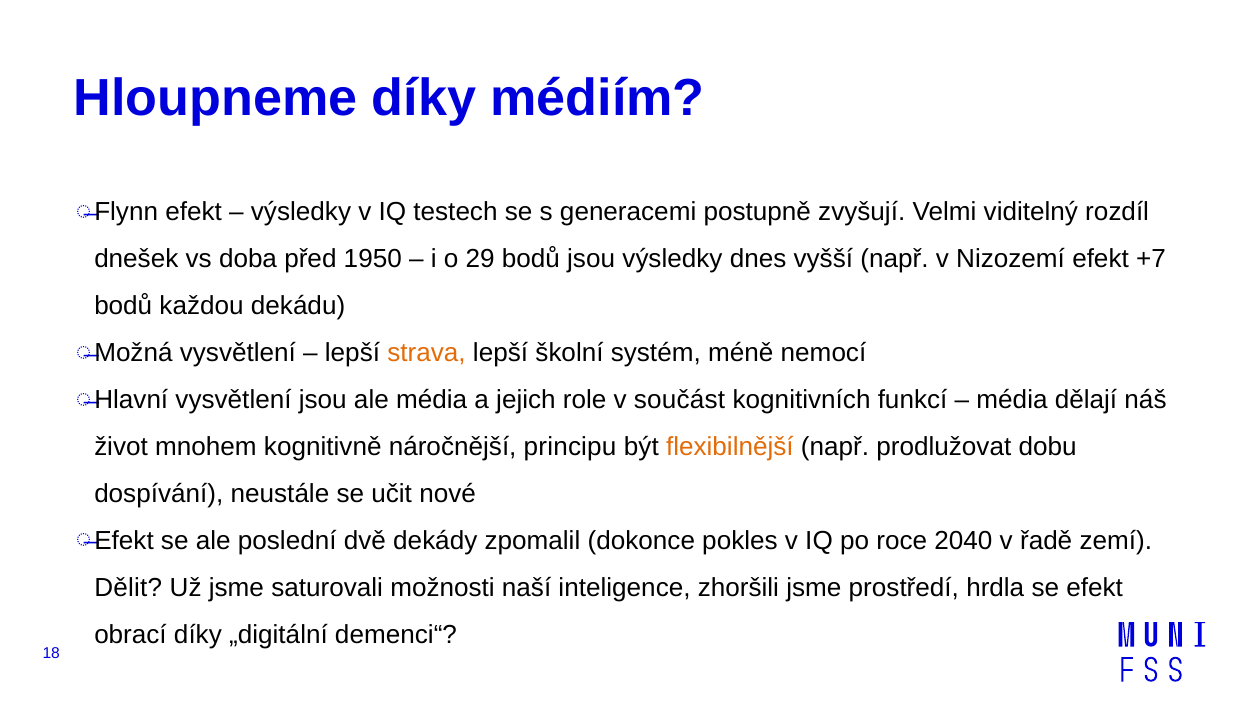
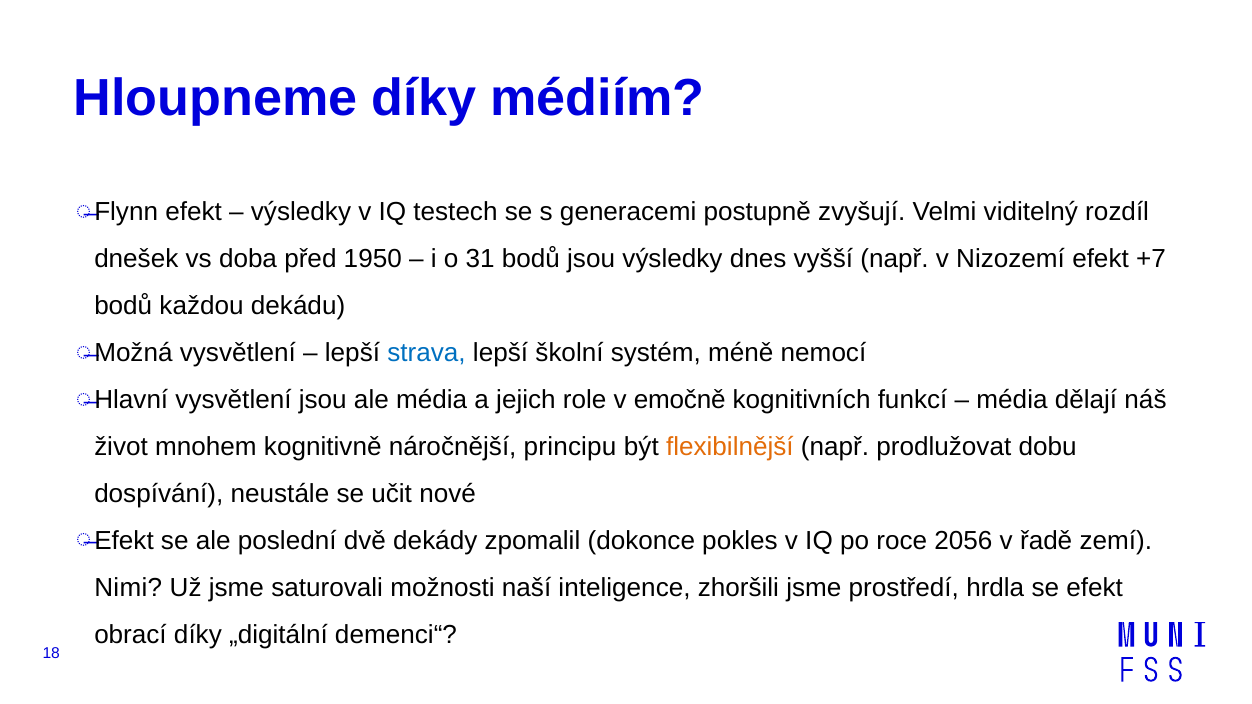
29: 29 -> 31
strava colour: orange -> blue
součást: součást -> emočně
2040: 2040 -> 2056
Dělit: Dělit -> Nimi
